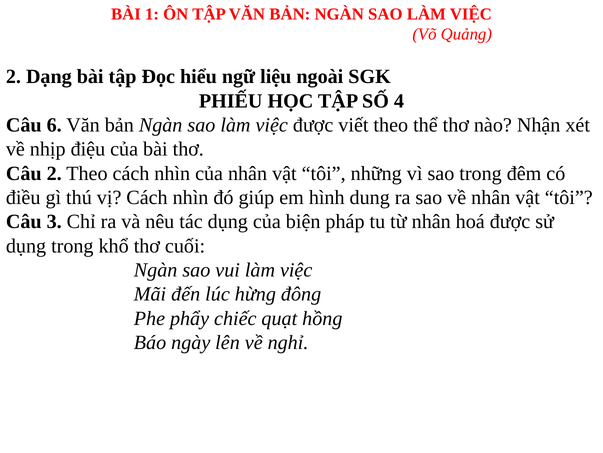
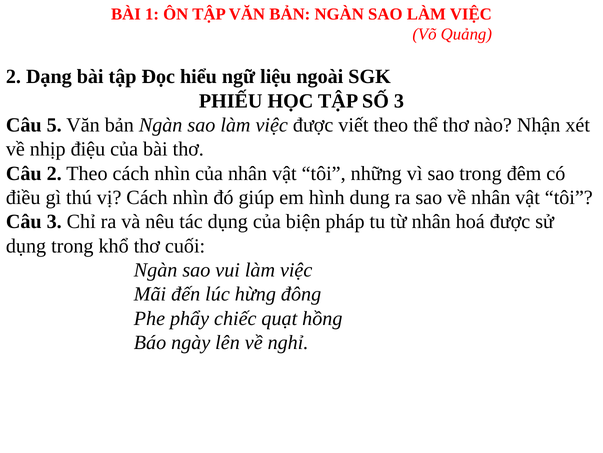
SỐ 4: 4 -> 3
6: 6 -> 5
